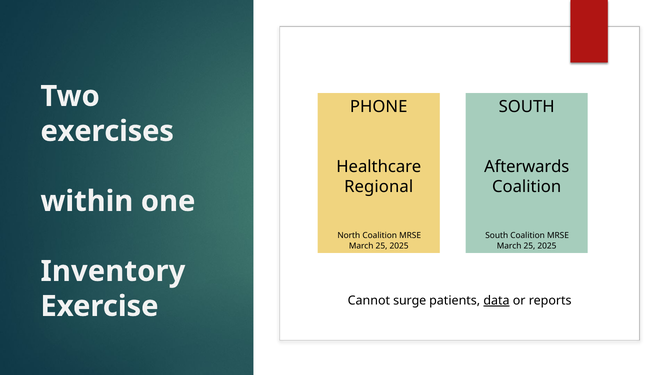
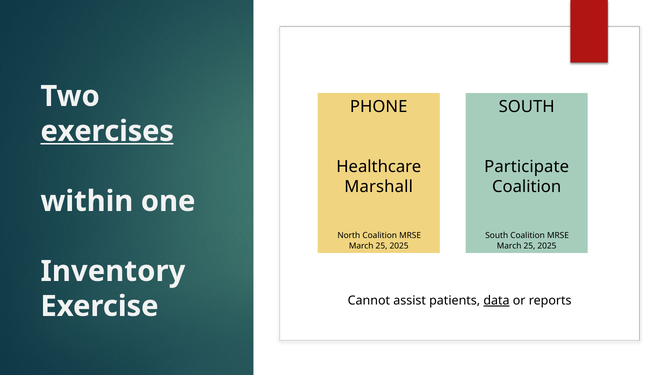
exercises underline: none -> present
Afterwards: Afterwards -> Participate
Regional: Regional -> Marshall
surge: surge -> assist
